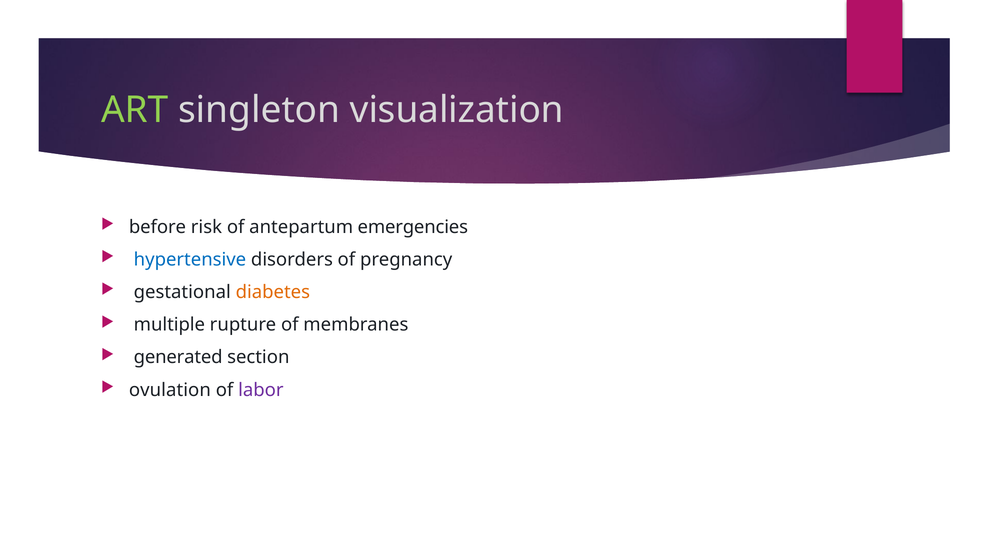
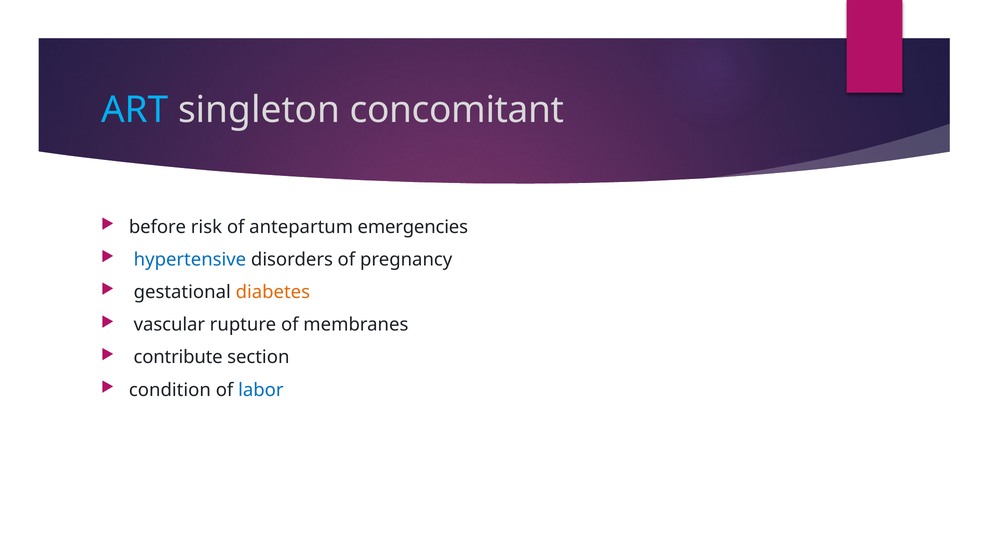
ART colour: light green -> light blue
visualization: visualization -> concomitant
multiple: multiple -> vascular
generated: generated -> contribute
ovulation: ovulation -> condition
labor colour: purple -> blue
